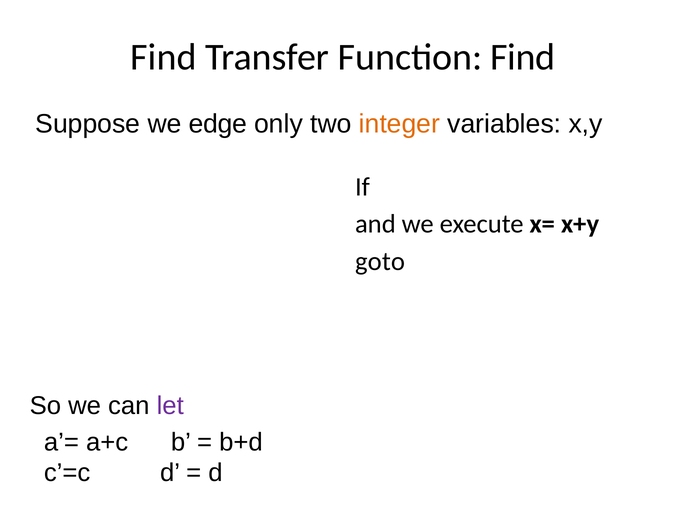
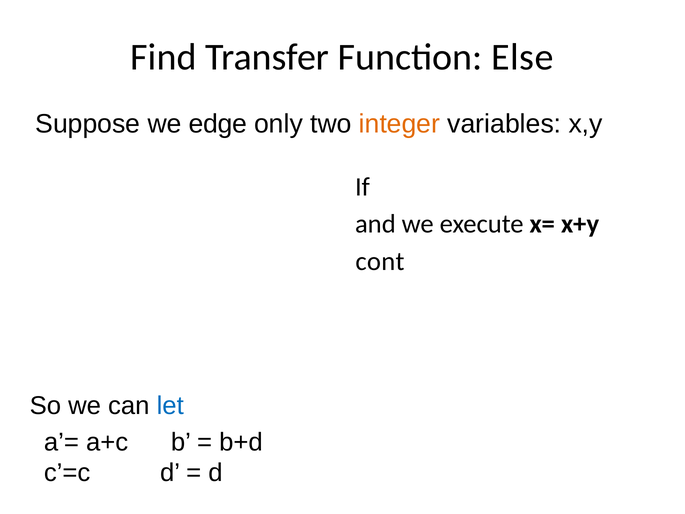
Function Find: Find -> Else
goto: goto -> cont
let colour: purple -> blue
